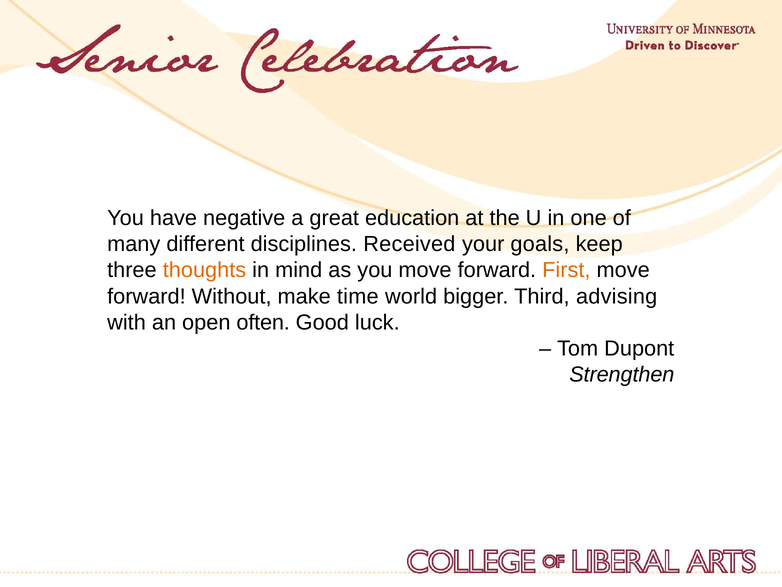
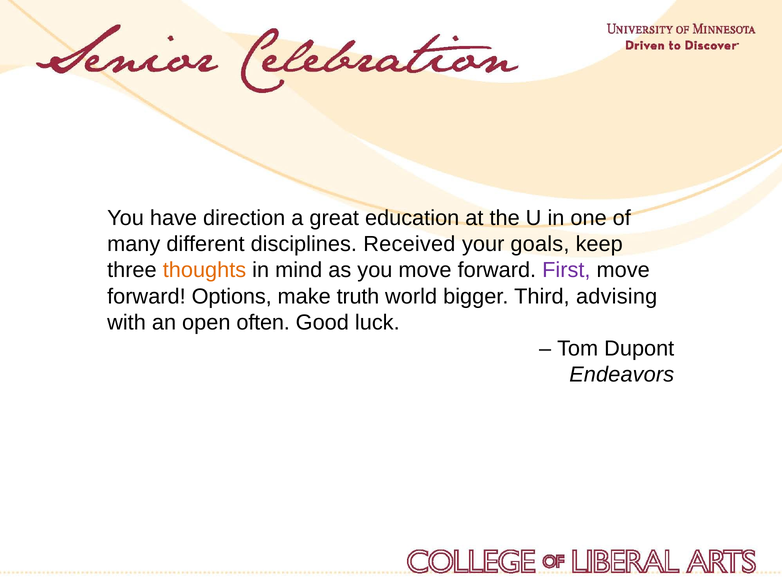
negative: negative -> direction
First colour: orange -> purple
Without: Without -> Options
time: time -> truth
Strengthen: Strengthen -> Endeavors
